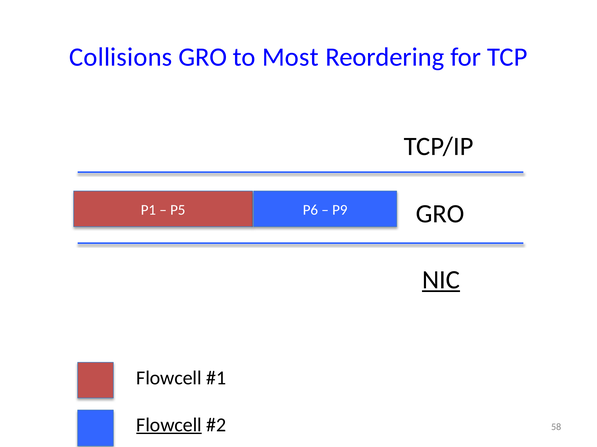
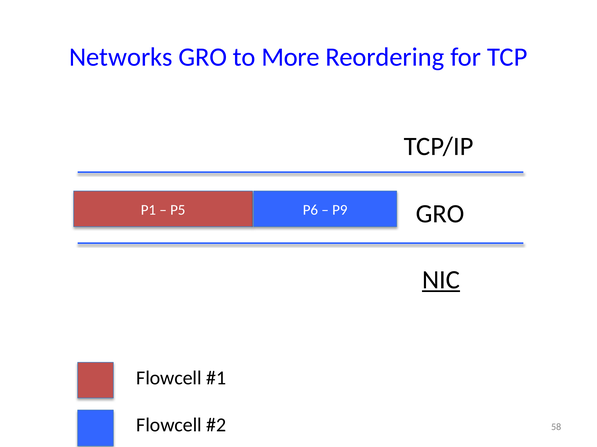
Collisions: Collisions -> Networks
Most: Most -> More
Flowcell at (169, 426) underline: present -> none
